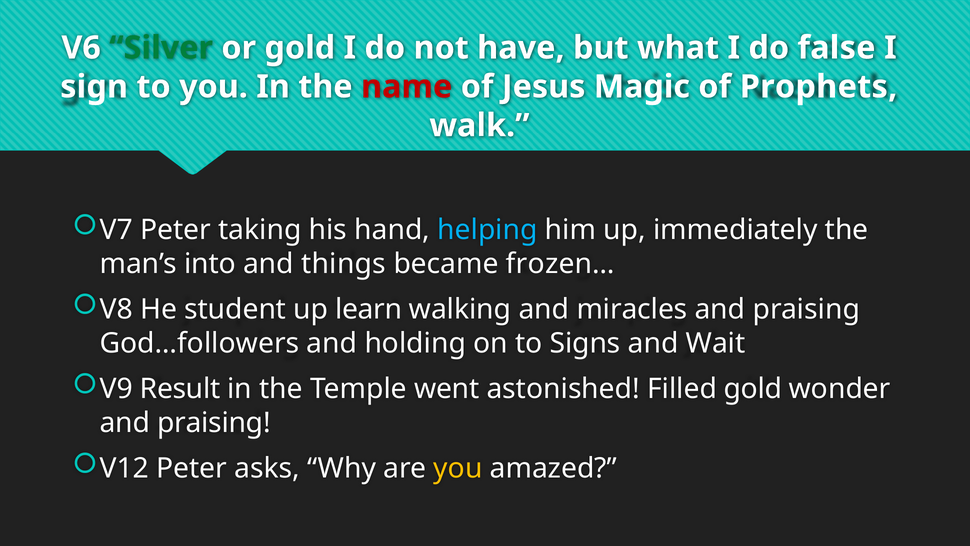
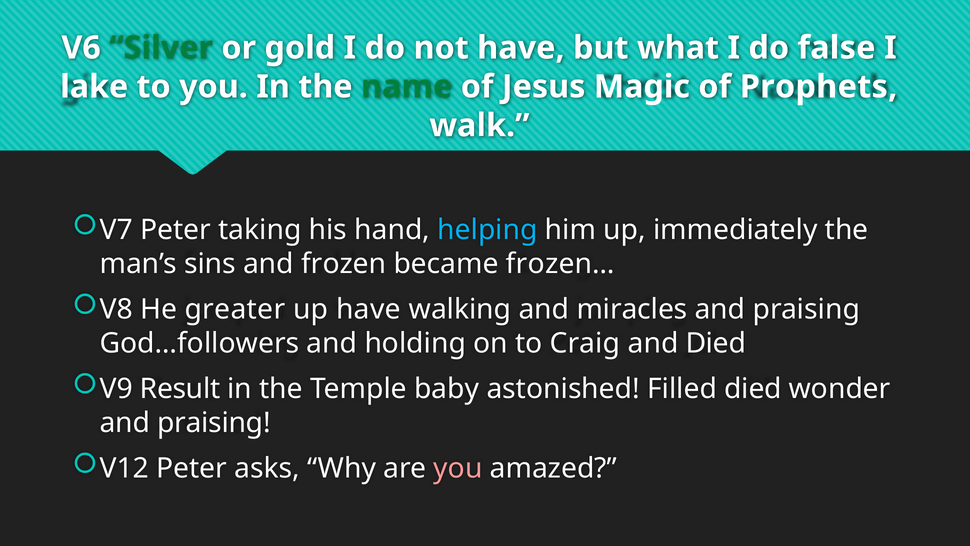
sign: sign -> lake
name colour: red -> green
into: into -> sins
things: things -> frozen
student: student -> greater
up learn: learn -> have
Signs: Signs -> Craig
and Wait: Wait -> Died
went: went -> baby
Filled gold: gold -> died
you at (458, 468) colour: yellow -> pink
